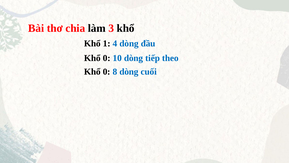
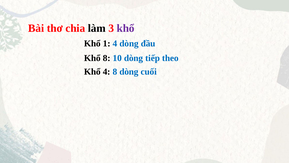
khổ at (126, 28) colour: black -> purple
0 at (107, 58): 0 -> 8
0 at (107, 71): 0 -> 4
